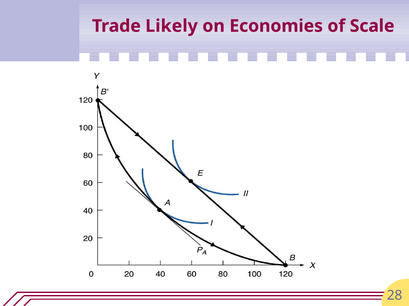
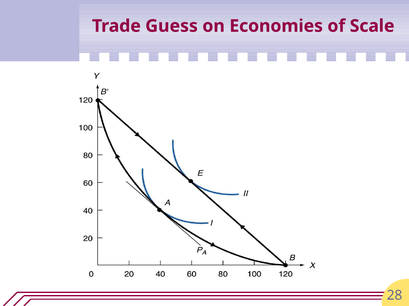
Likely: Likely -> Guess
